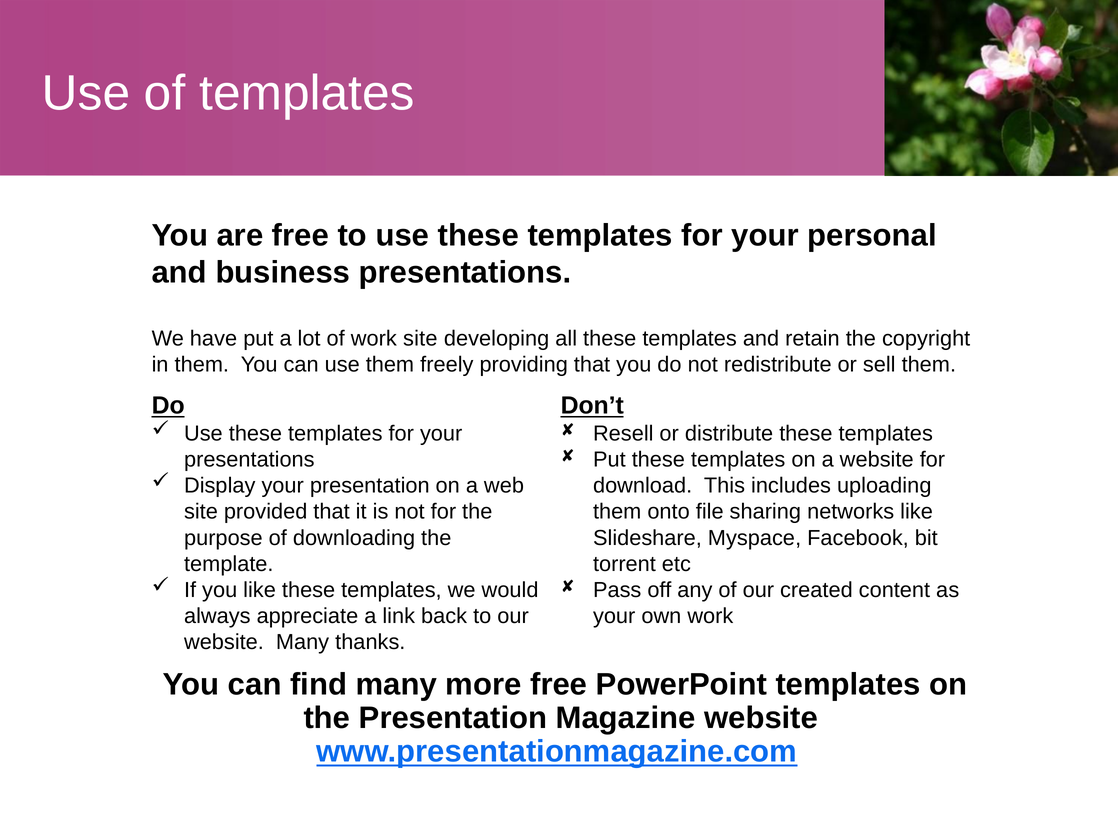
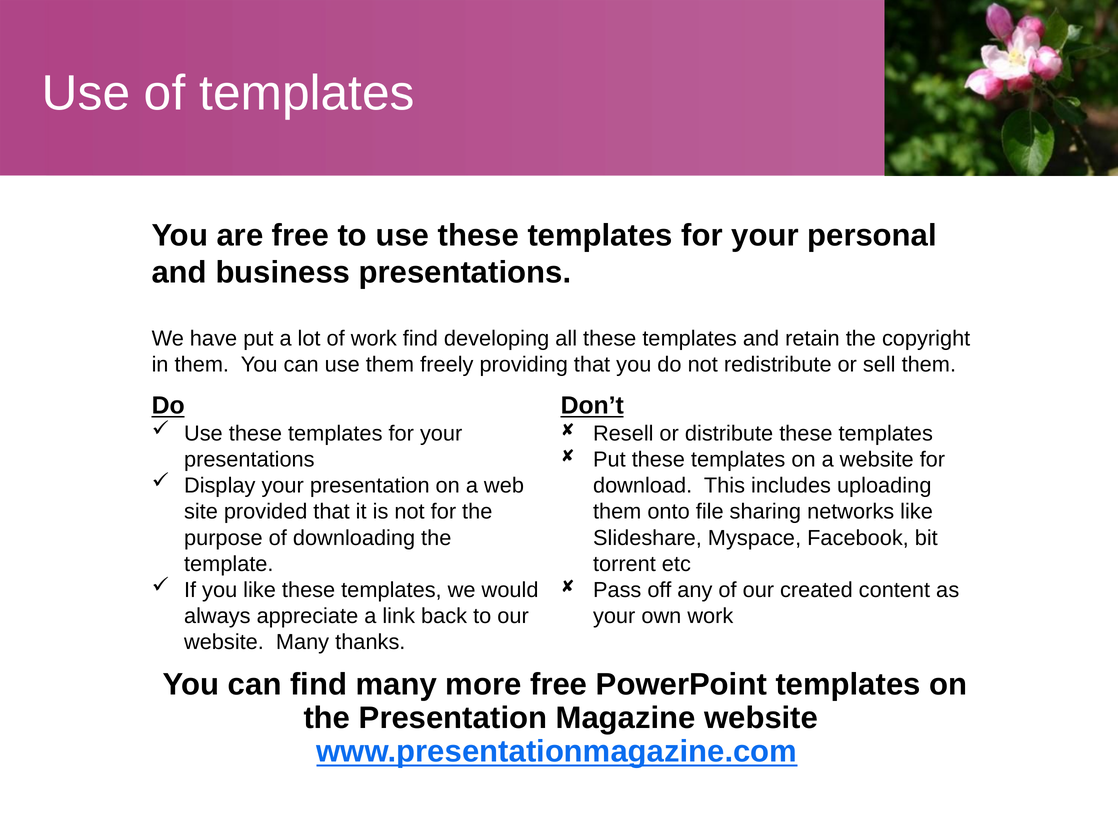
work site: site -> find
